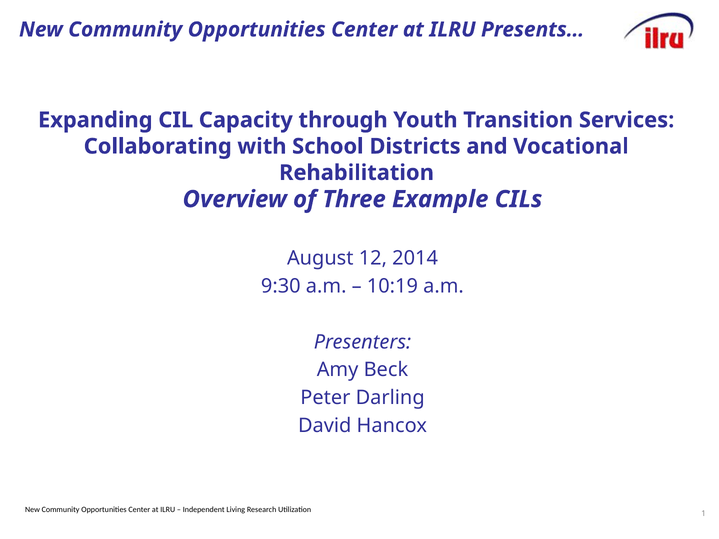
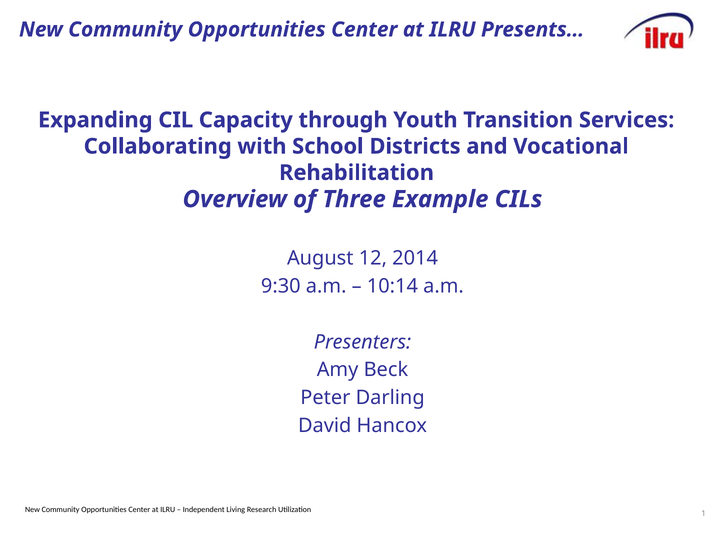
10:19: 10:19 -> 10:14
